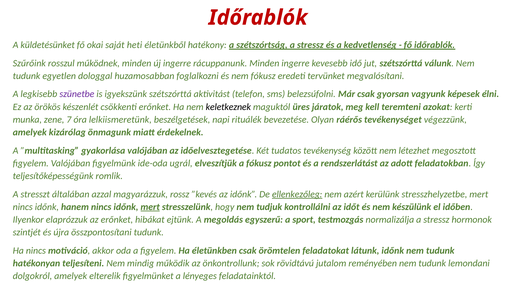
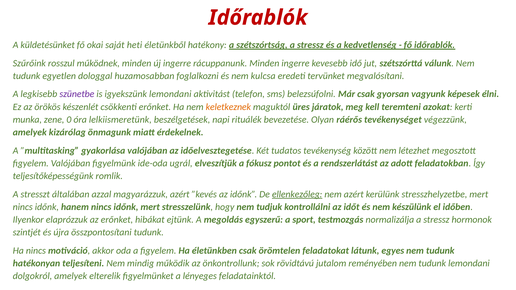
nem fókusz: fókusz -> kulcsa
igyekszünk szétszórttá: szétszórttá -> lemondani
keletkeznek colour: black -> orange
7: 7 -> 0
magyarázzuk rossz: rossz -> azért
mert at (150, 207) underline: present -> none
látunk időnk: időnk -> egyes
